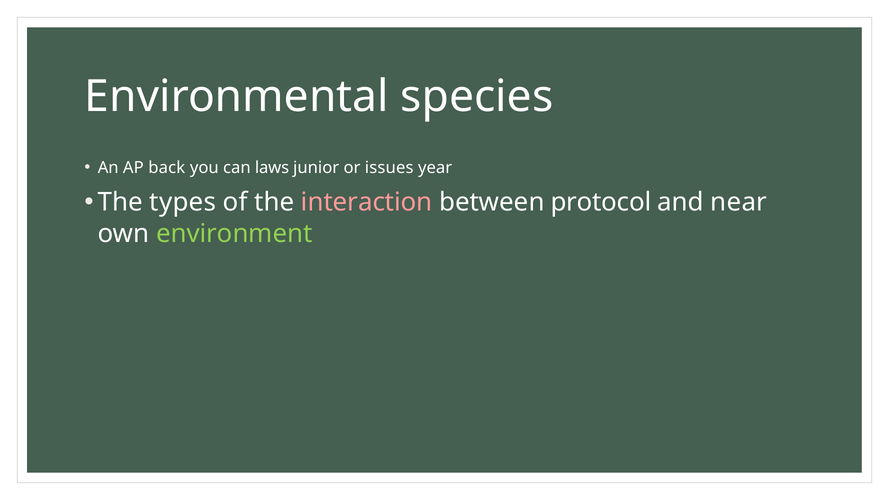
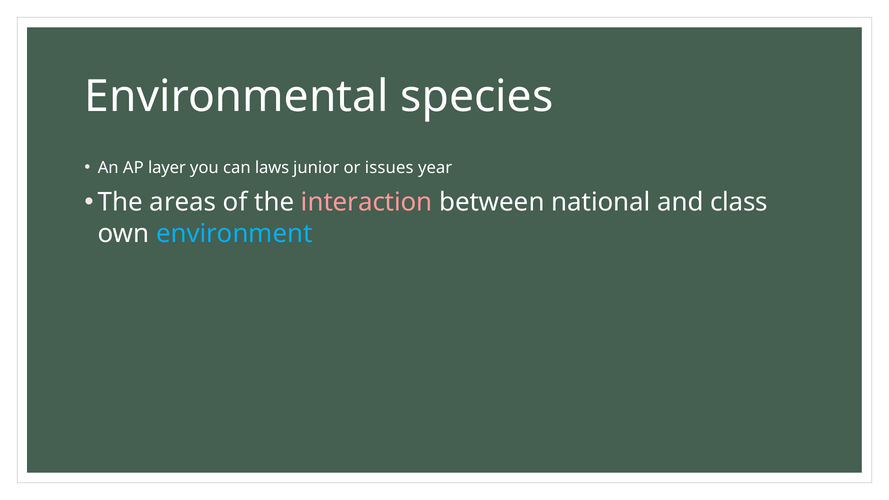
back: back -> layer
types: types -> areas
protocol: protocol -> national
near: near -> class
environment colour: light green -> light blue
